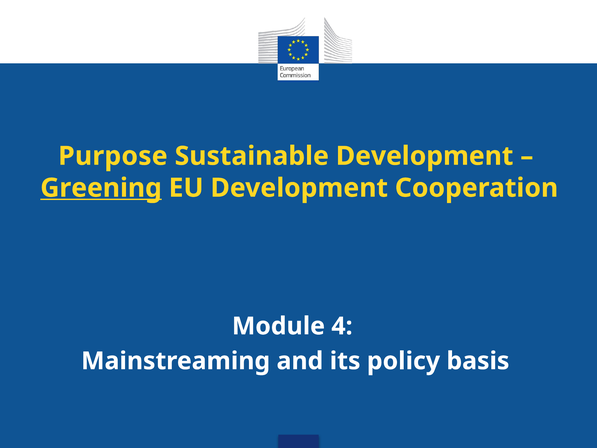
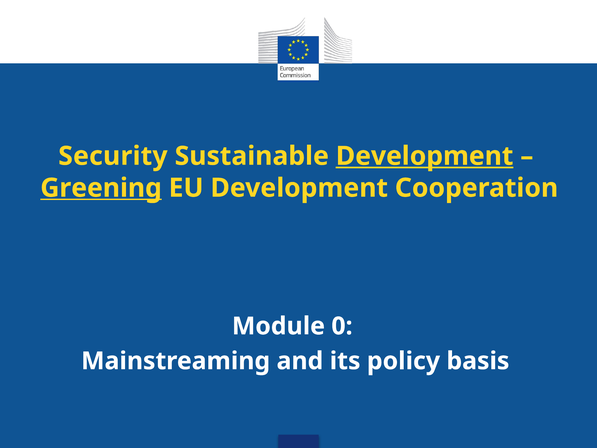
Purpose: Purpose -> Security
Development at (425, 156) underline: none -> present
4: 4 -> 0
